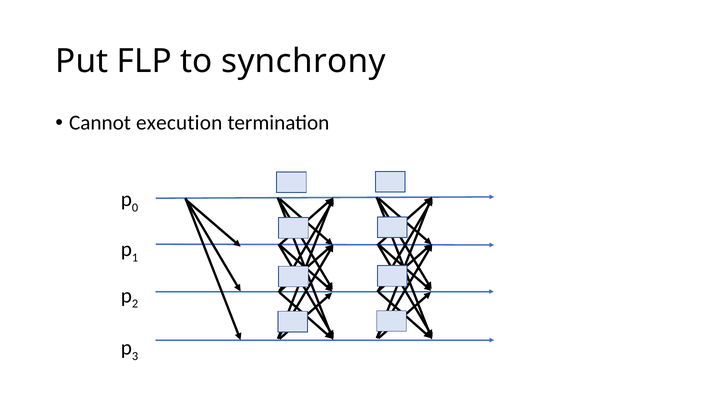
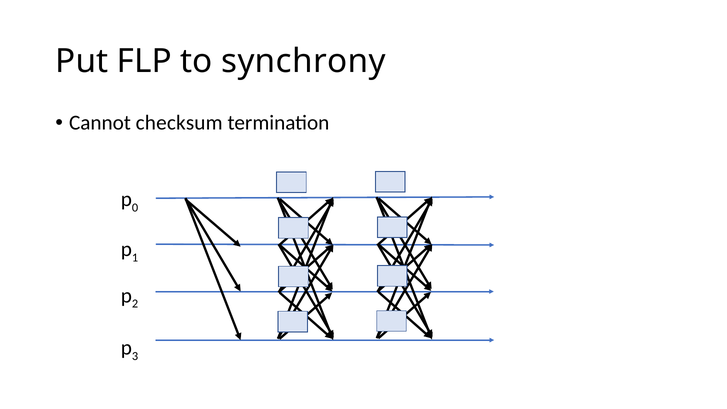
execution: execution -> checksum
